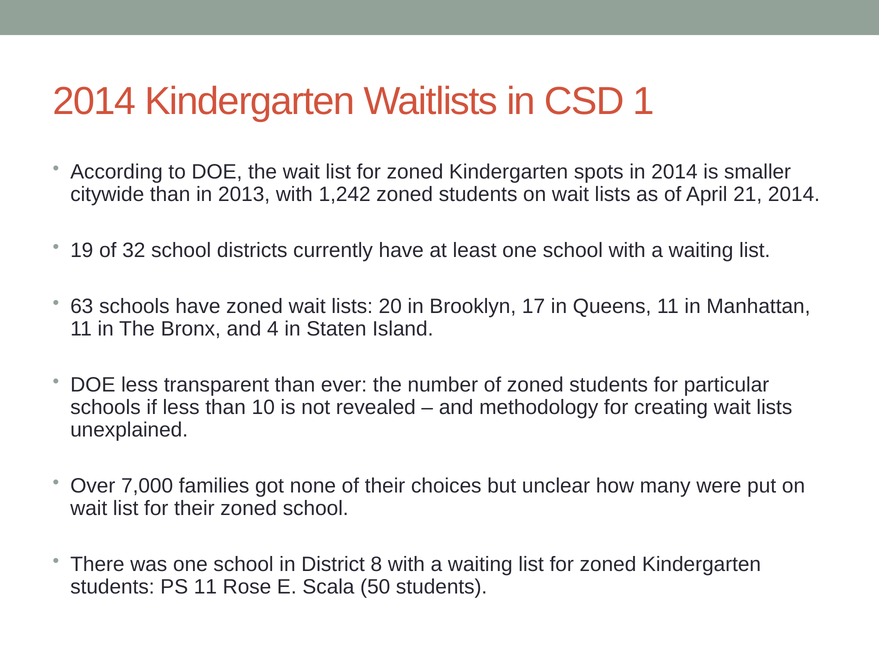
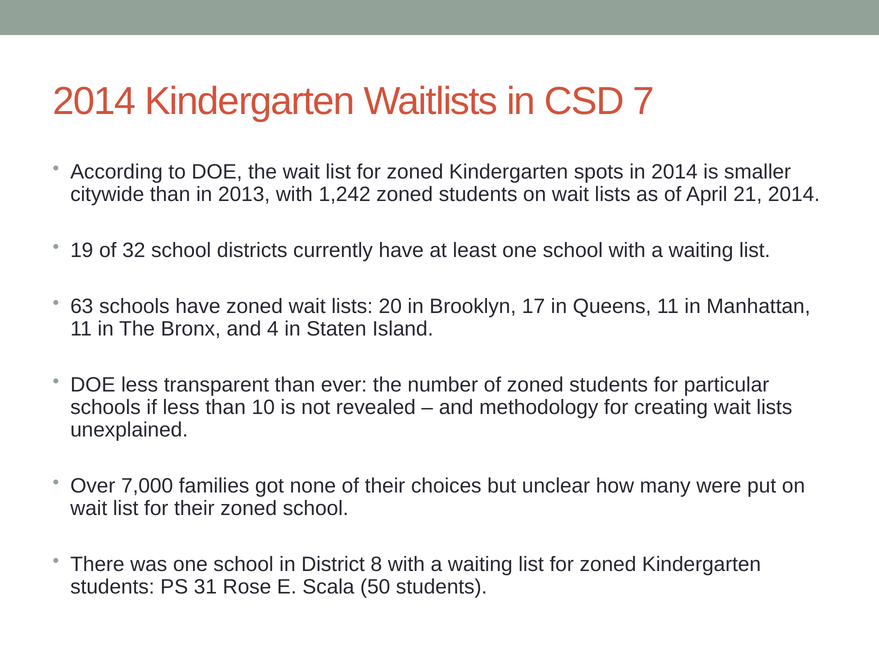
1: 1 -> 7
PS 11: 11 -> 31
